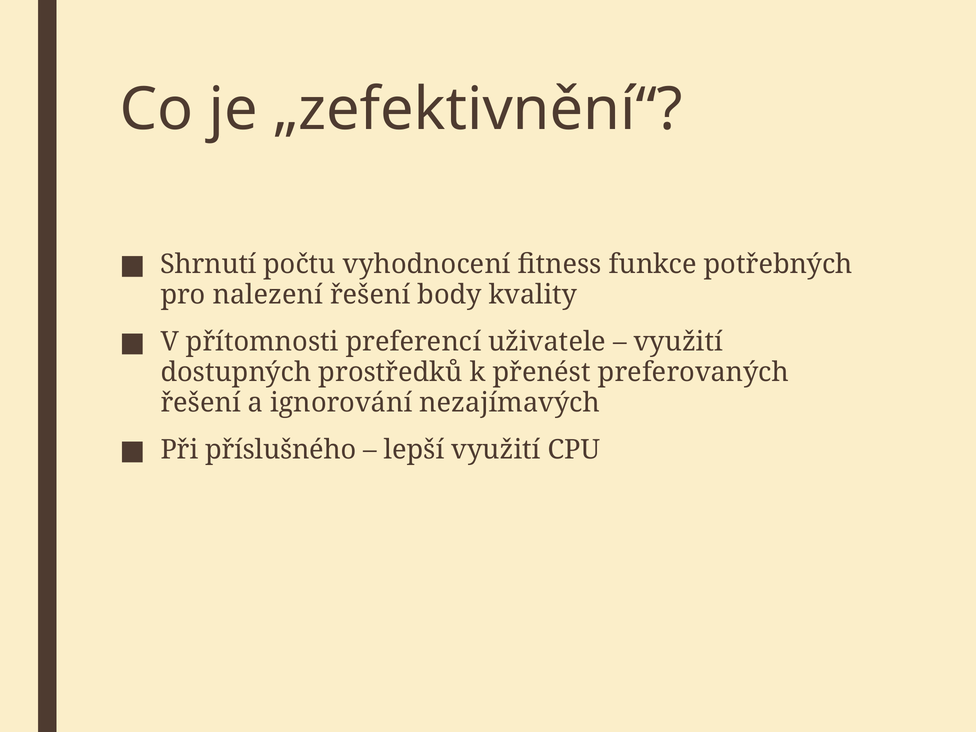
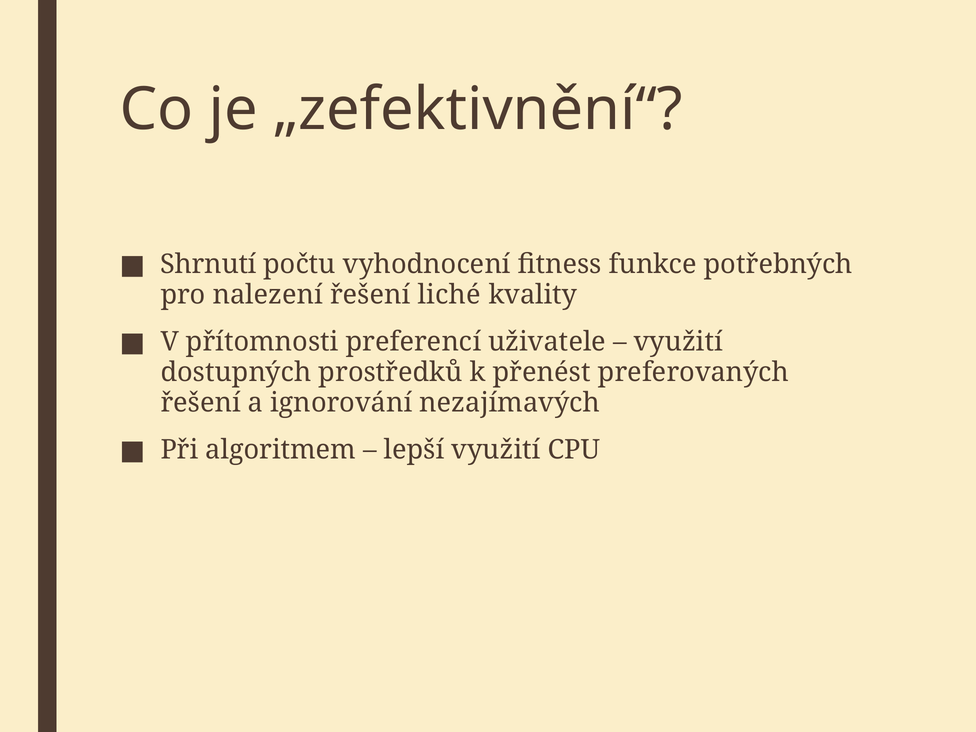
body: body -> liché
příslušného: příslušného -> algoritmem
